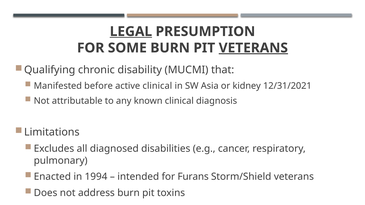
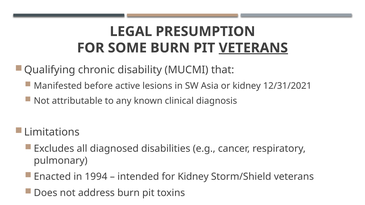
LEGAL underline: present -> none
active clinical: clinical -> lesions
for Furans: Furans -> Kidney
